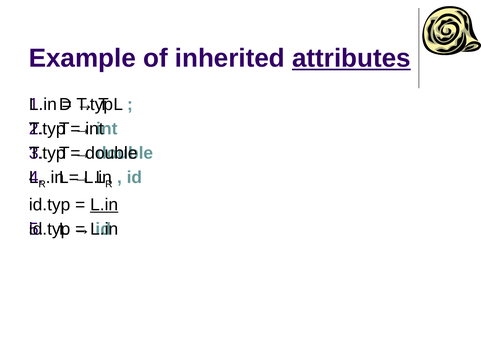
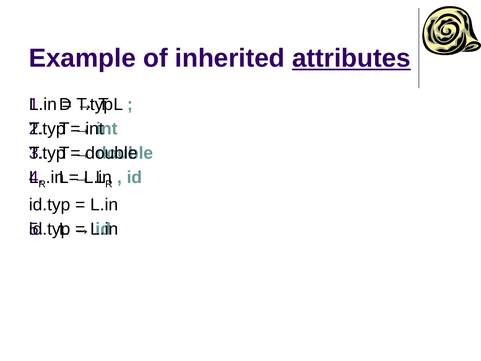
L.in at (104, 205) underline: present -> none
